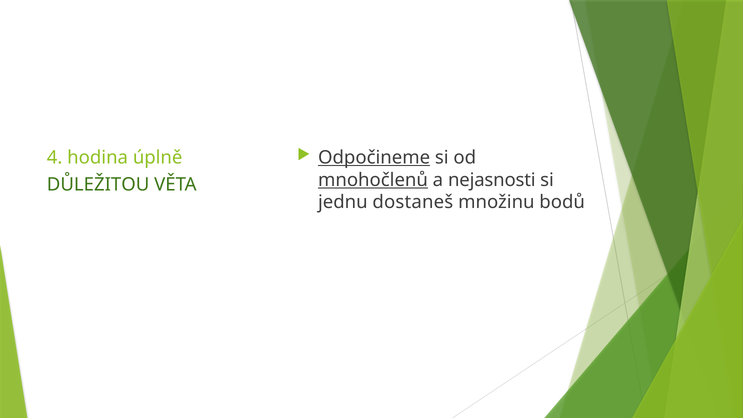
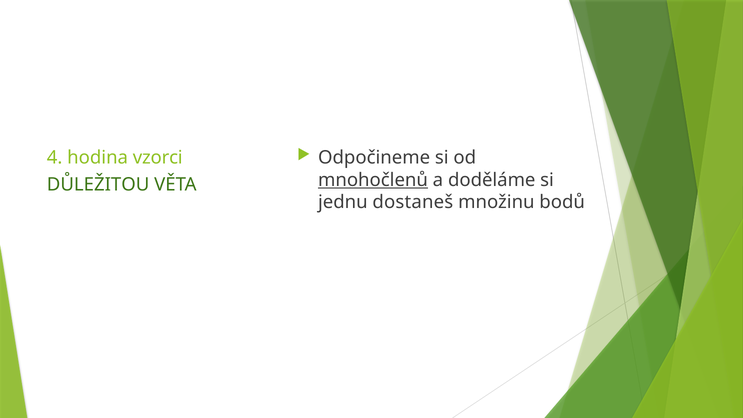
úplně: úplně -> vzorci
Odpočineme underline: present -> none
nejasnosti: nejasnosti -> doděláme
